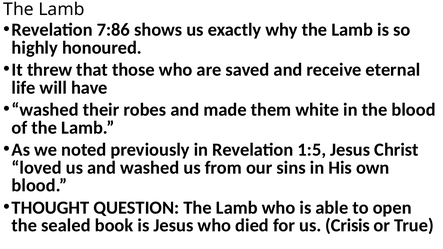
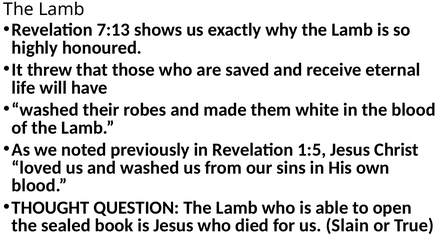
7:86: 7:86 -> 7:13
Crisis: Crisis -> Slain
